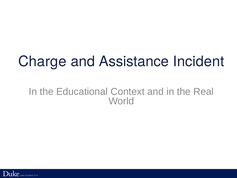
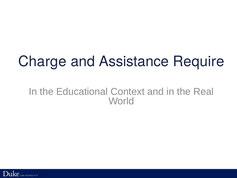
Incident: Incident -> Require
